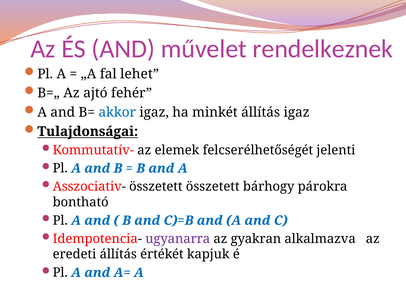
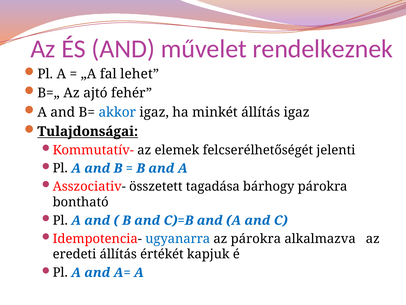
összetett összetett: összetett -> tagadása
ugyanarra colour: purple -> blue
az gyakran: gyakran -> párokra
